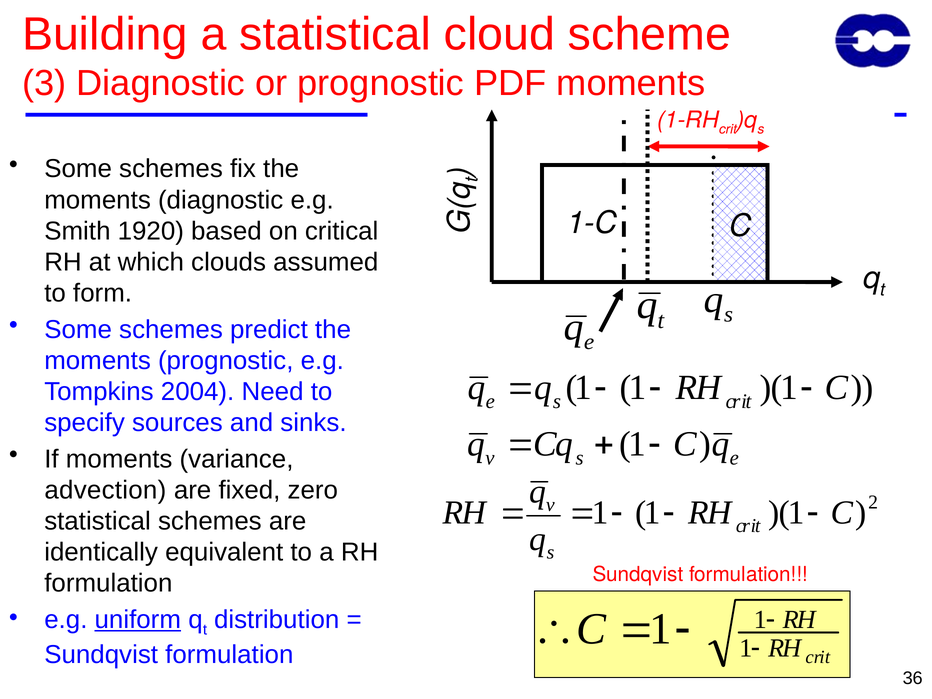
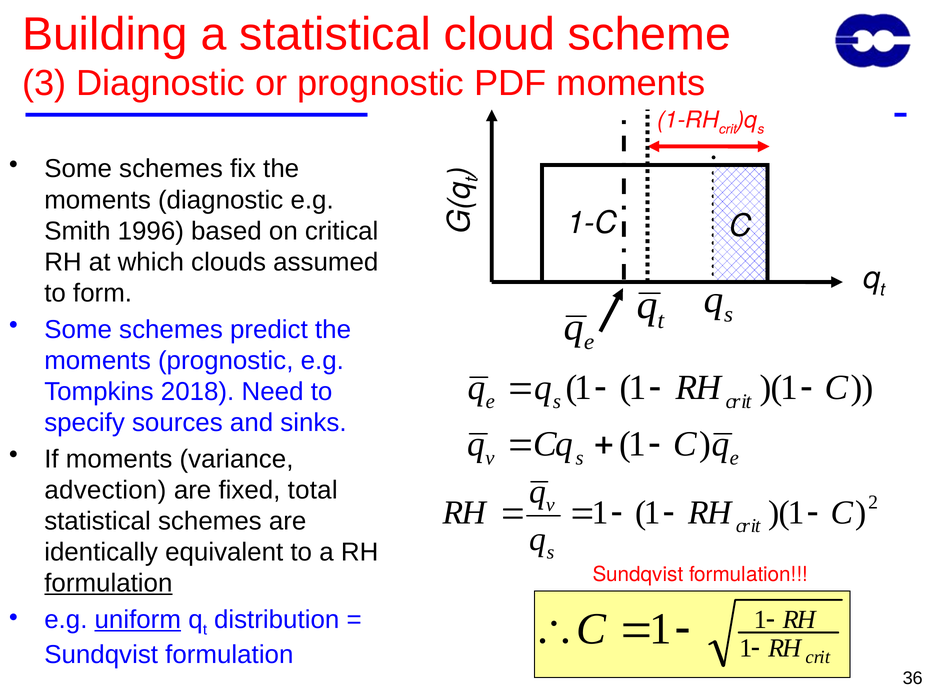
1920: 1920 -> 1996
2004: 2004 -> 2018
zero: zero -> total
formulation at (108, 583) underline: none -> present
